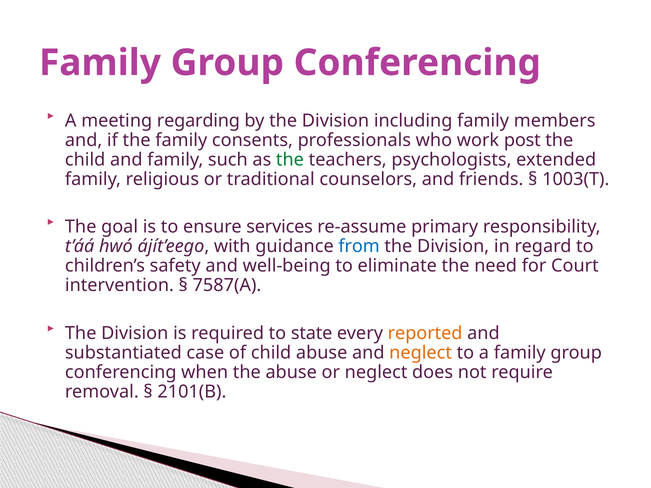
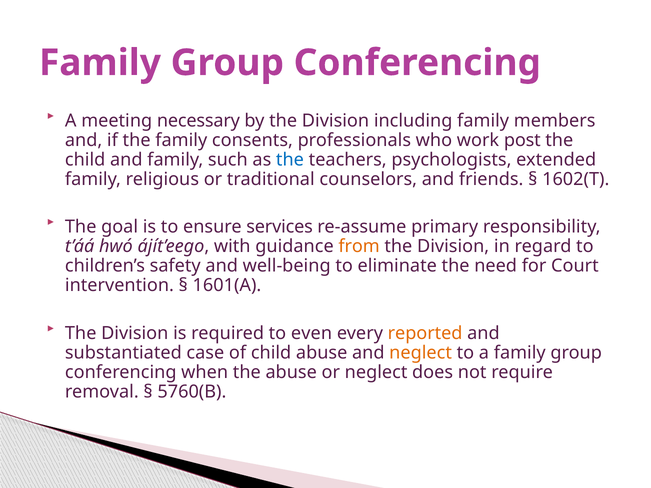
regarding: regarding -> necessary
the at (290, 160) colour: green -> blue
1003(T: 1003(T -> 1602(T
from colour: blue -> orange
7587(A: 7587(A -> 1601(A
state: state -> even
2101(B: 2101(B -> 5760(B
